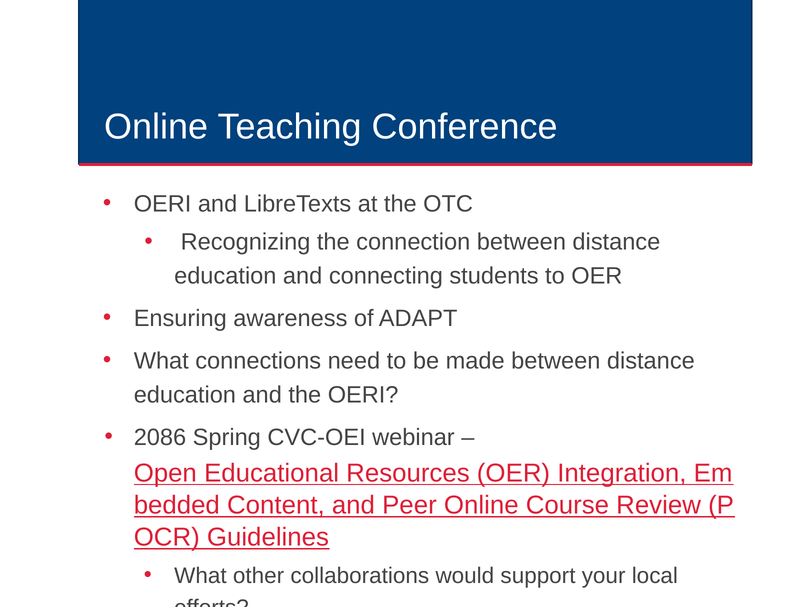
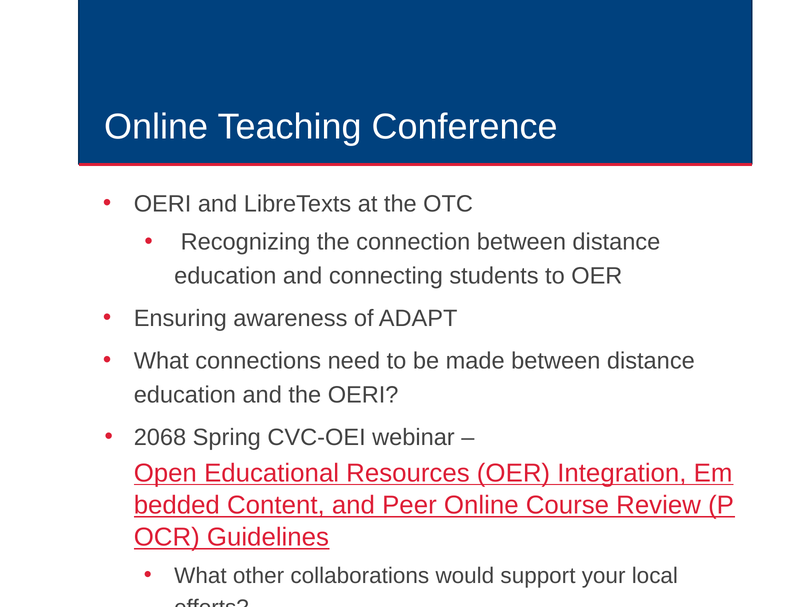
2086: 2086 -> 2068
